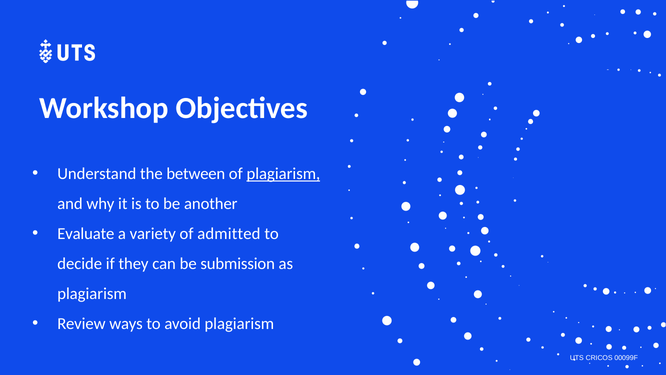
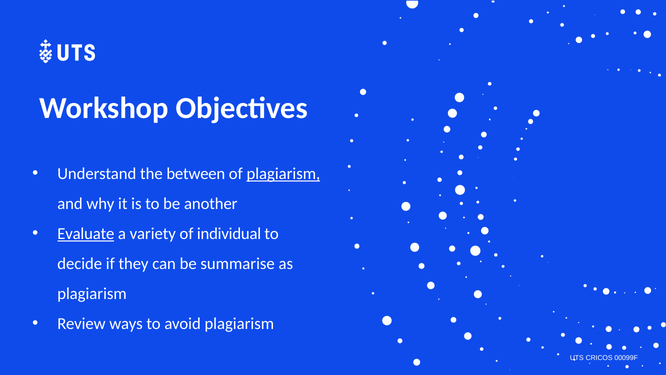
Evaluate underline: none -> present
admitted: admitted -> individual
submission: submission -> summarise
